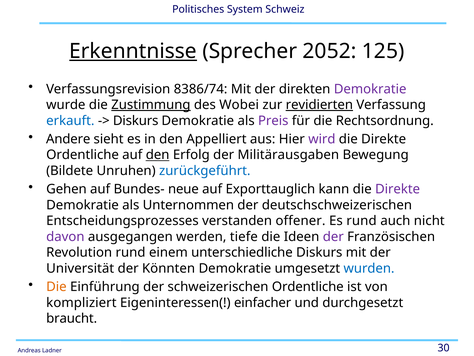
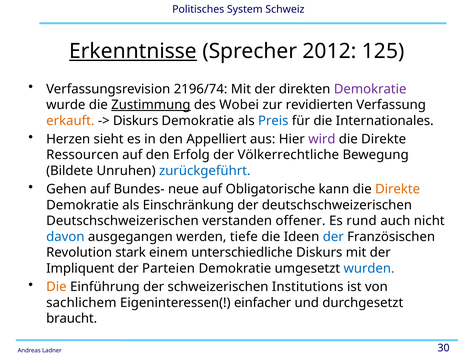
2052: 2052 -> 2012
8386/74: 8386/74 -> 2196/74
revidierten underline: present -> none
erkauft colour: blue -> orange
Preis colour: purple -> blue
Rechtsordnung: Rechtsordnung -> Internationales
Andere: Andere -> Herzen
Ordentliche at (83, 155): Ordentliche -> Ressourcen
den at (158, 155) underline: present -> none
Militärausgaben: Militärausgaben -> Völkerrechtliche
Exporttauglich: Exporttauglich -> Obligatorische
Direkte at (398, 189) colour: purple -> orange
Unternommen: Unternommen -> Einschränkung
Entscheidungsprozesses at (122, 221): Entscheidungsprozesses -> Deutschschweizerischen
davon colour: purple -> blue
der at (333, 236) colour: purple -> blue
Revolution rund: rund -> stark
Universität: Universität -> Impliquent
Könnten: Könnten -> Parteien
schweizerischen Ordentliche: Ordentliche -> Institutions
kompliziert: kompliziert -> sachlichem
